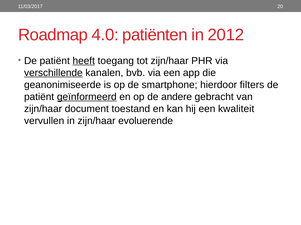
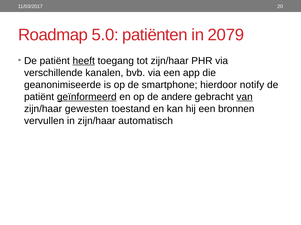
4.0: 4.0 -> 5.0
2012: 2012 -> 2079
verschillende underline: present -> none
filters: filters -> notify
van underline: none -> present
document: document -> gewesten
kwaliteit: kwaliteit -> bronnen
evoluerende: evoluerende -> automatisch
